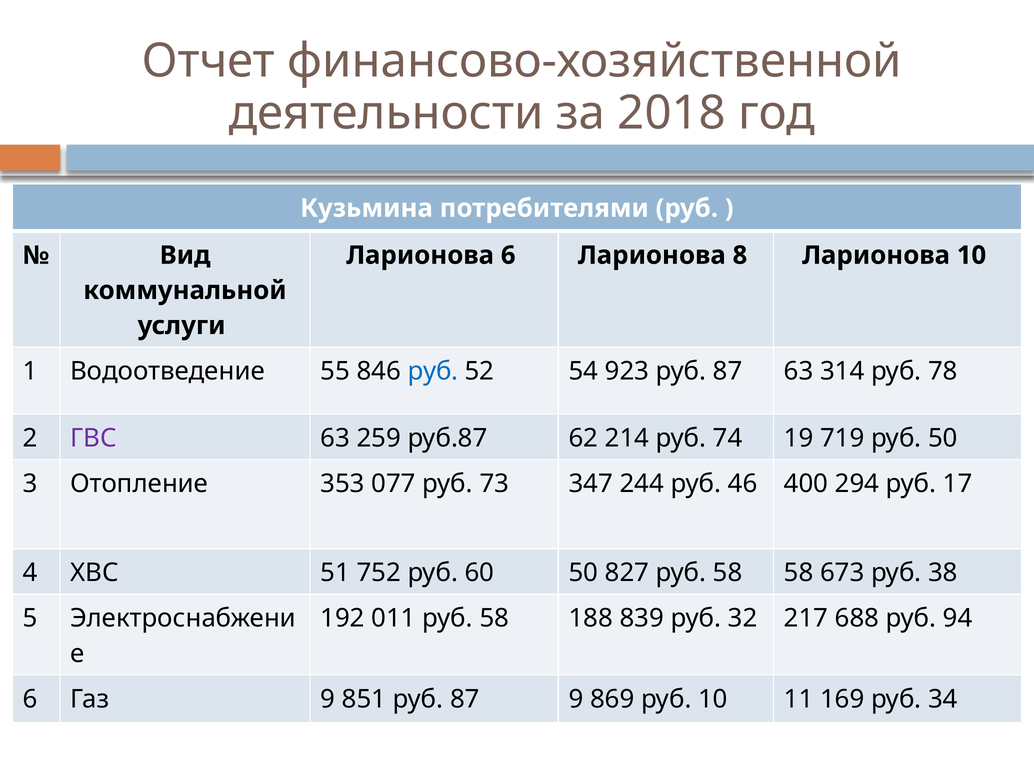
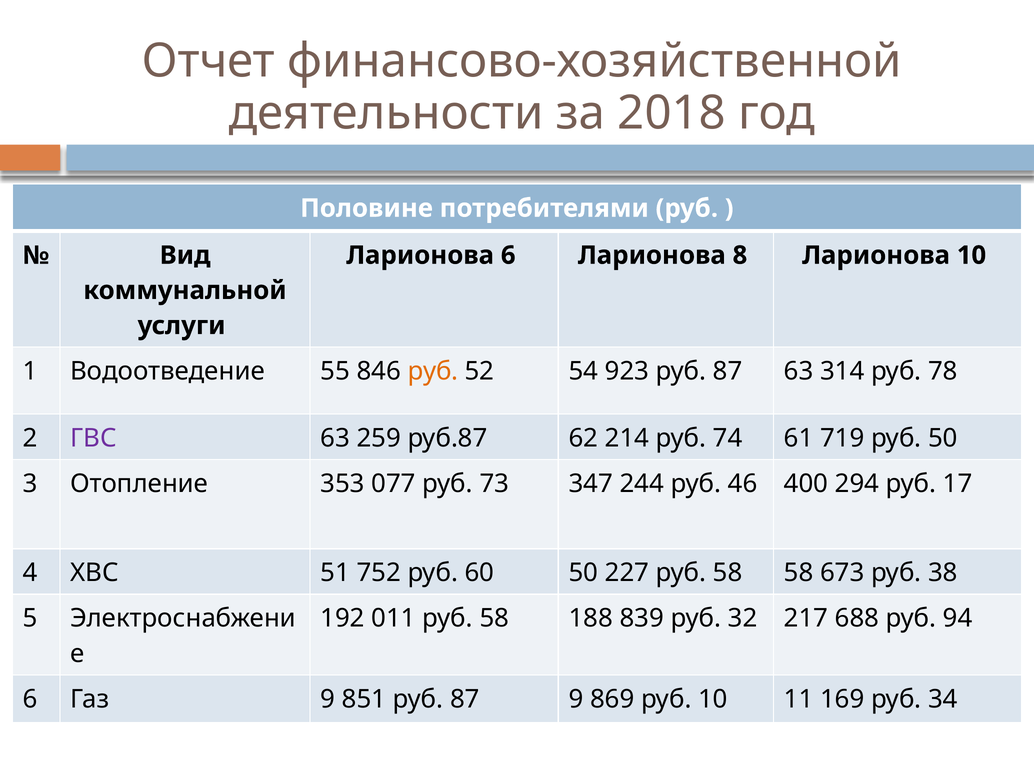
Кузьмина: Кузьмина -> Половине
руб at (433, 371) colour: blue -> orange
19: 19 -> 61
827: 827 -> 227
